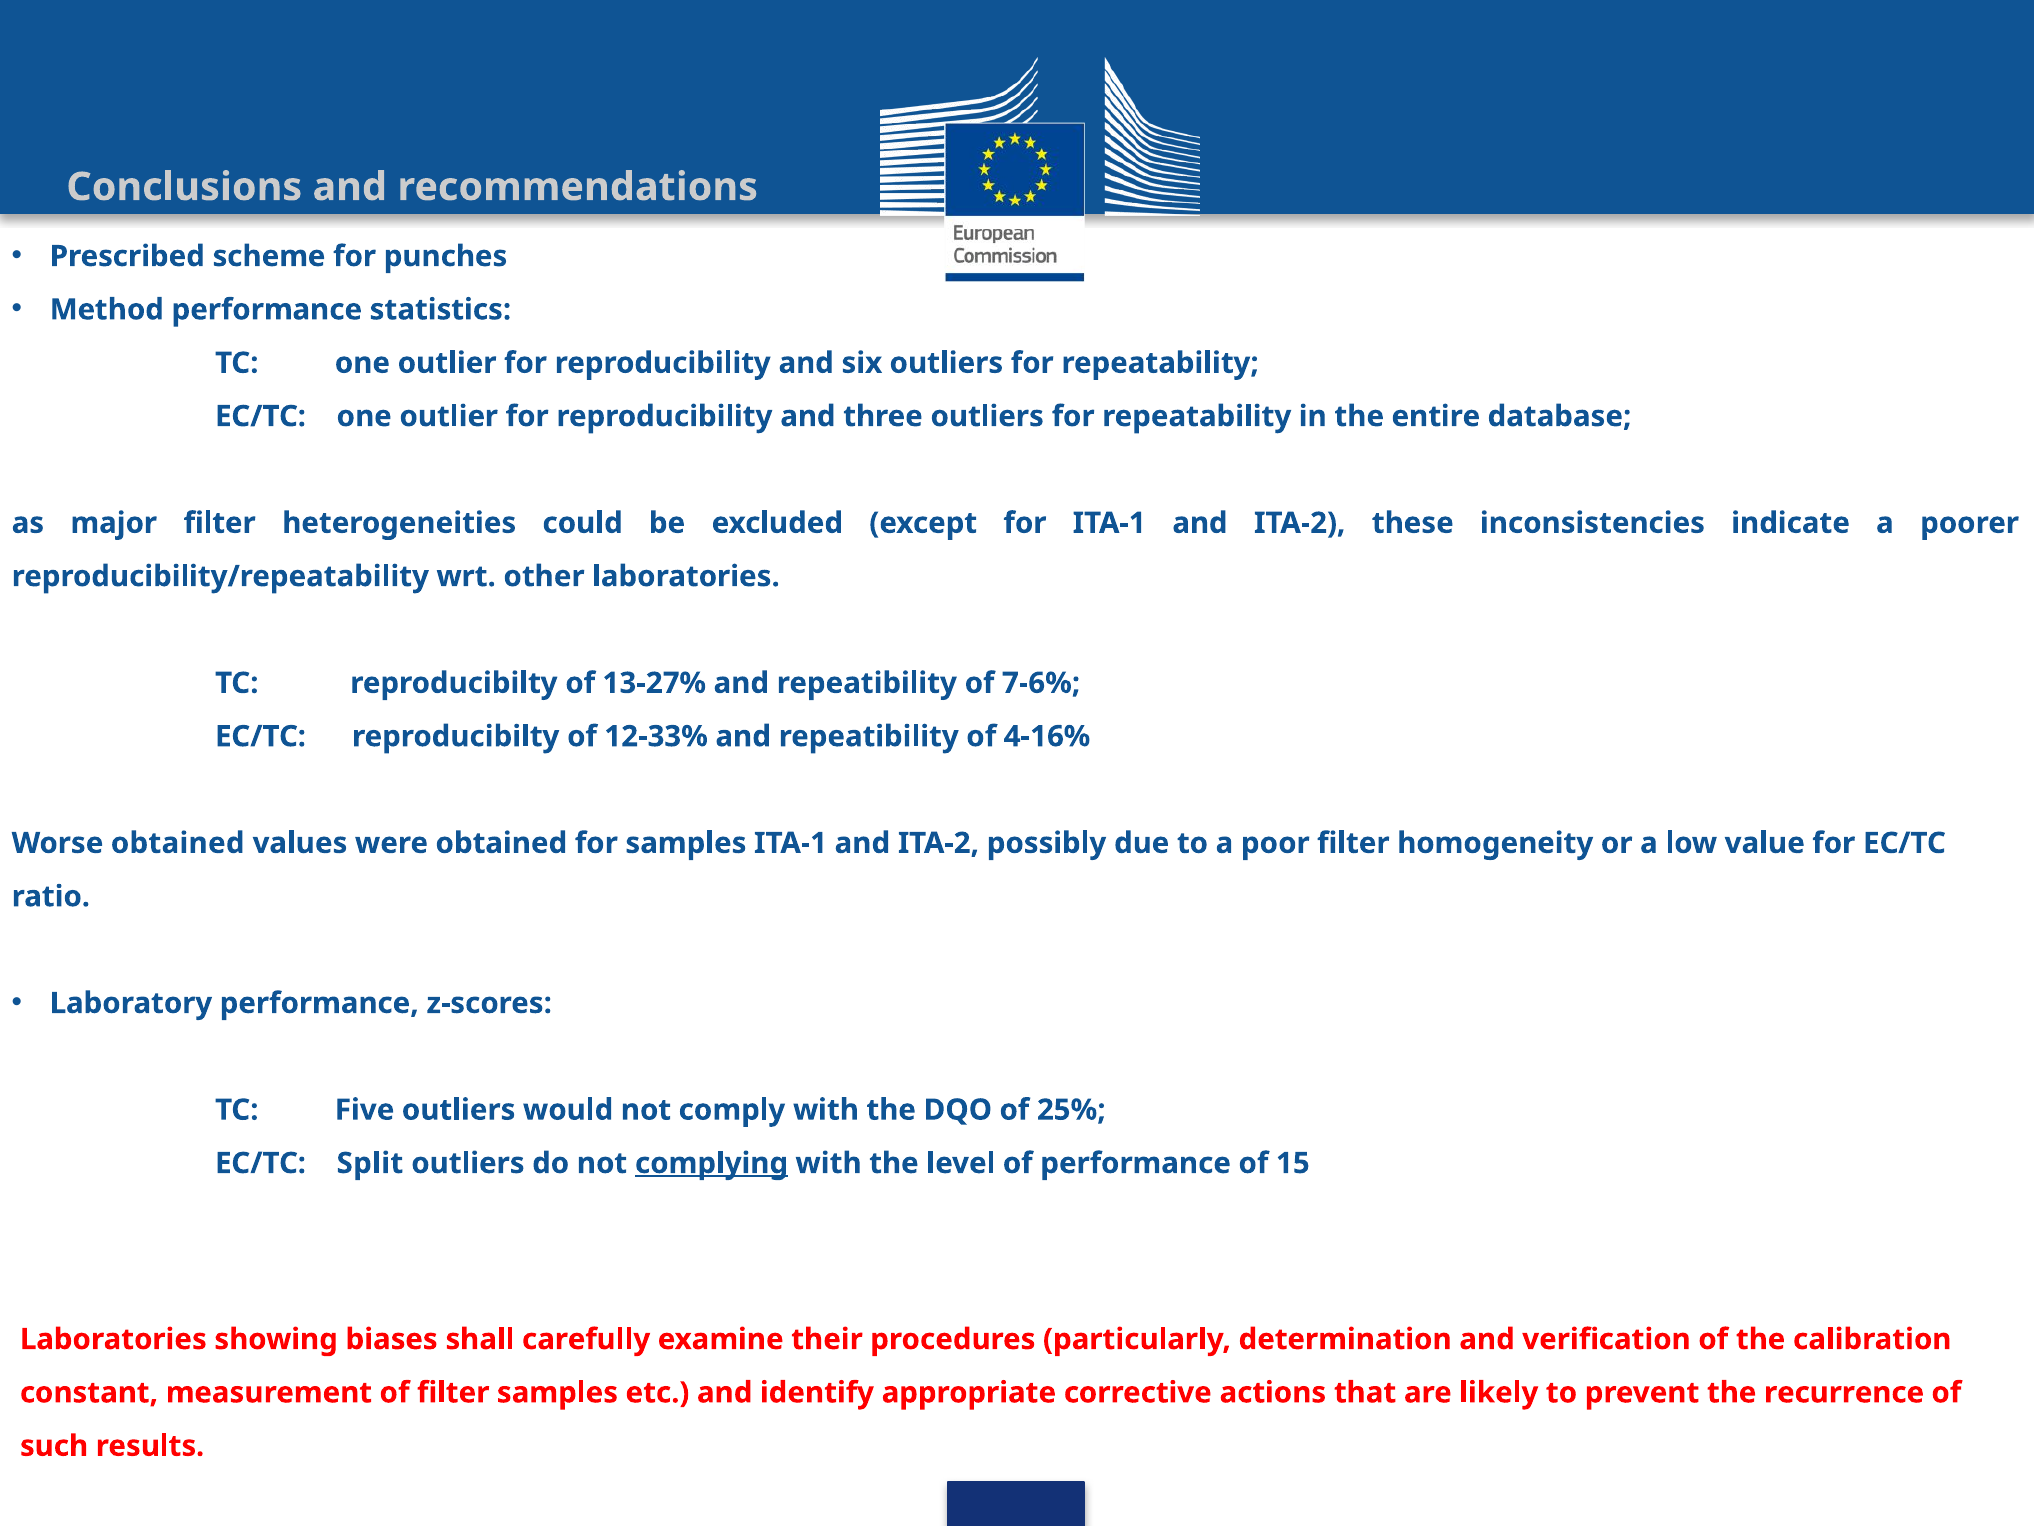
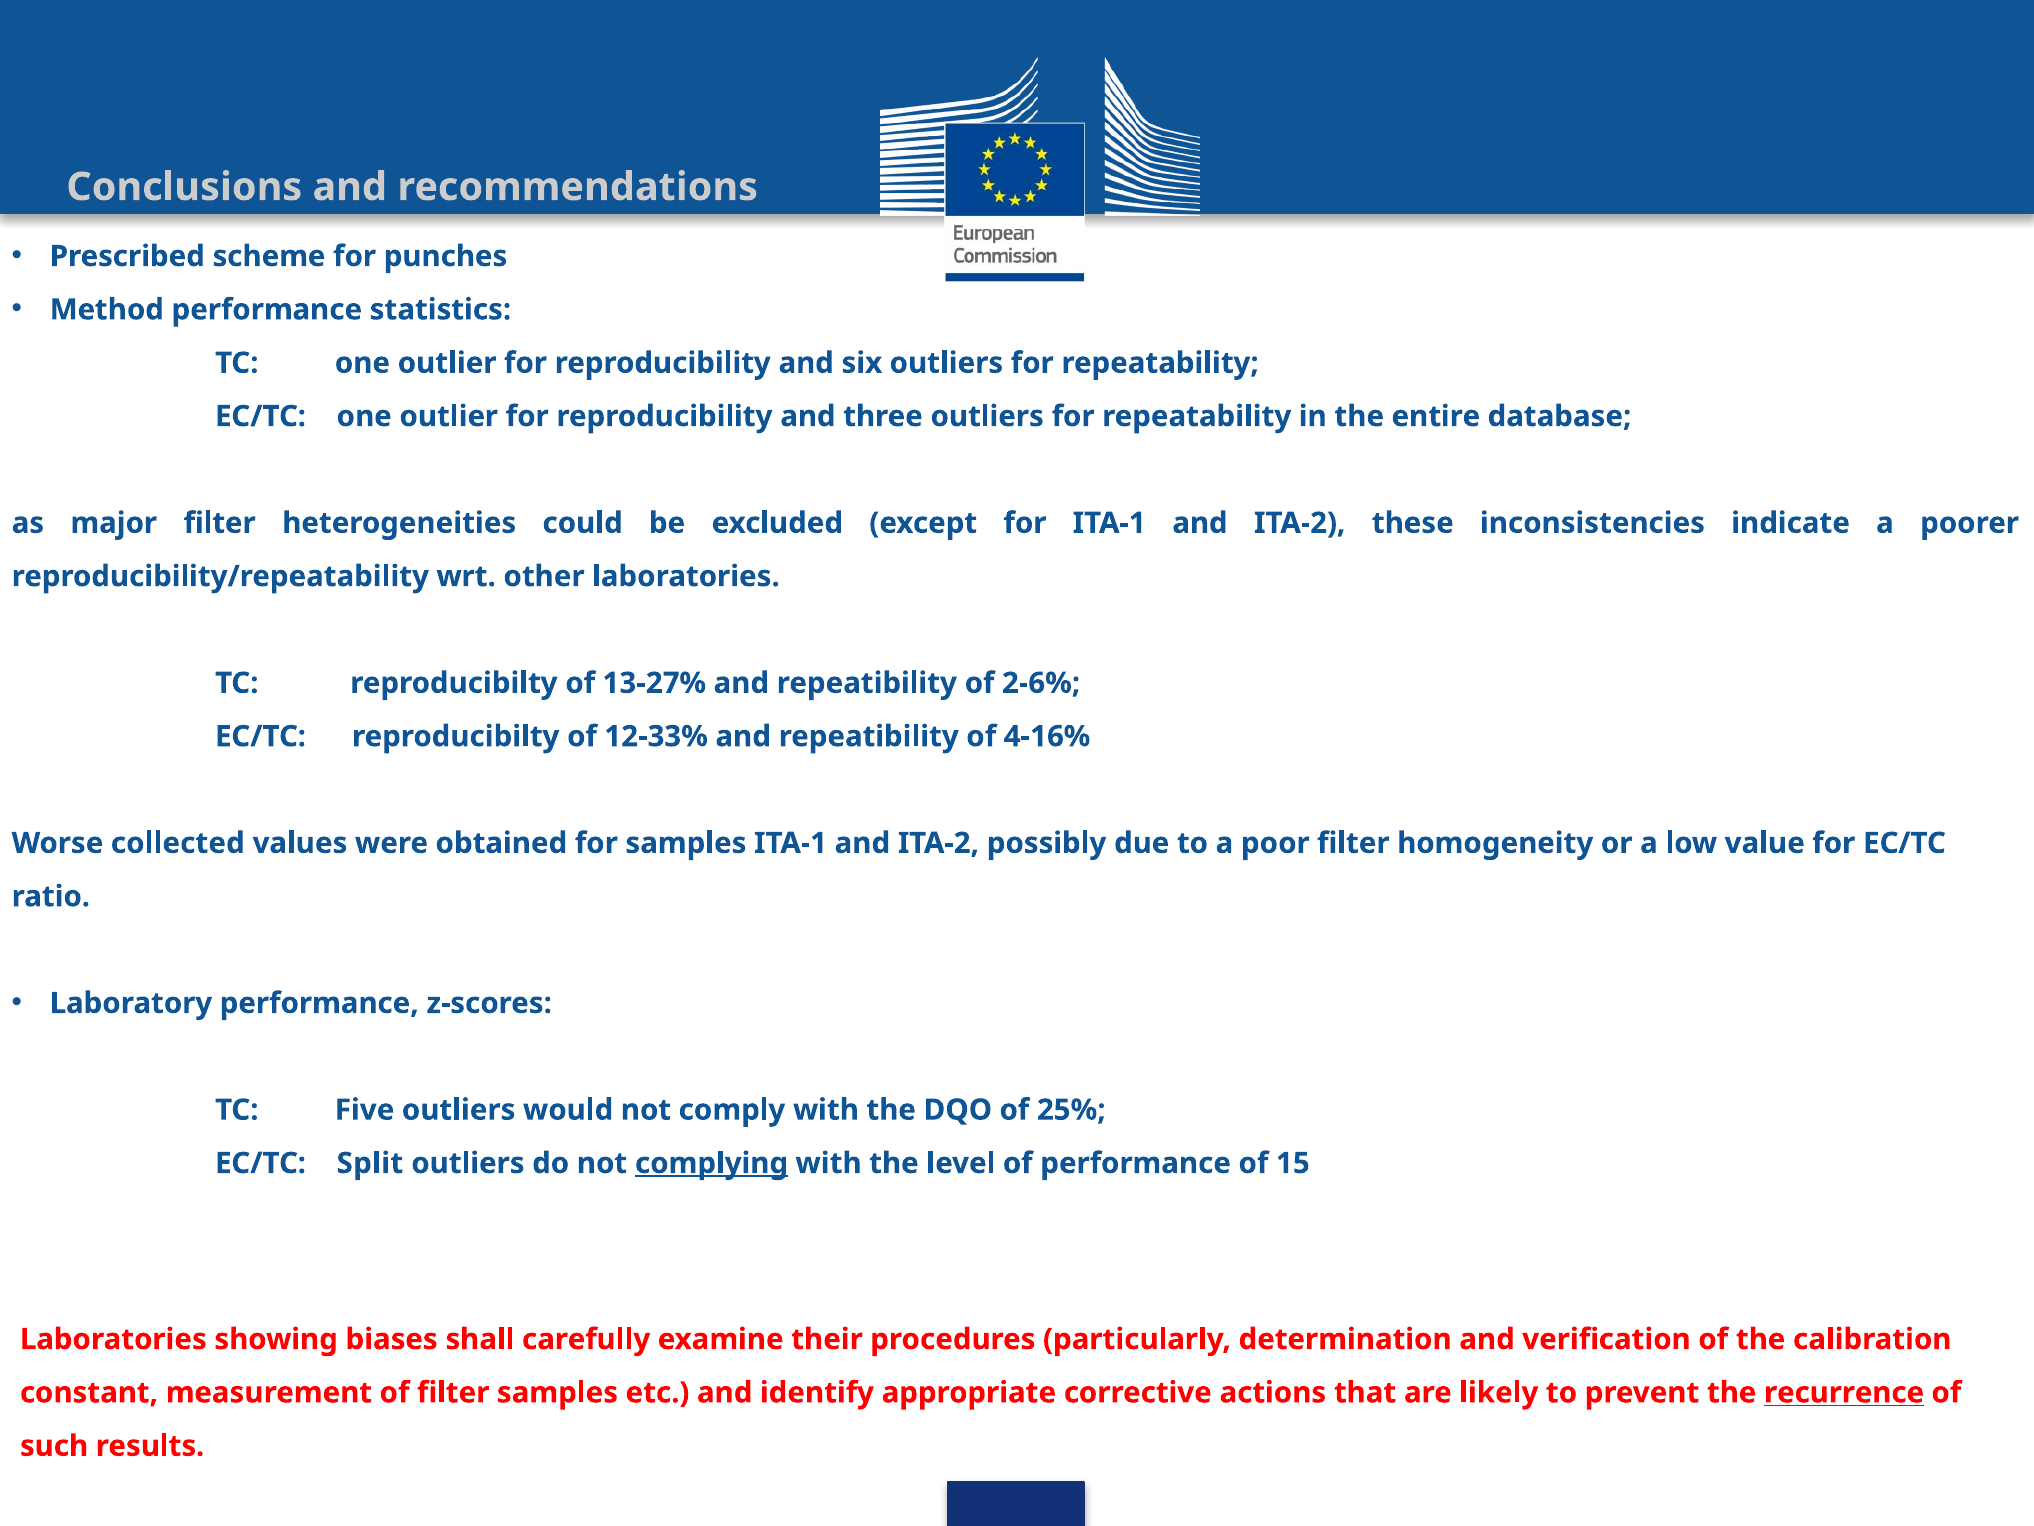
7-6%: 7-6% -> 2-6%
Worse obtained: obtained -> collected
recurrence underline: none -> present
